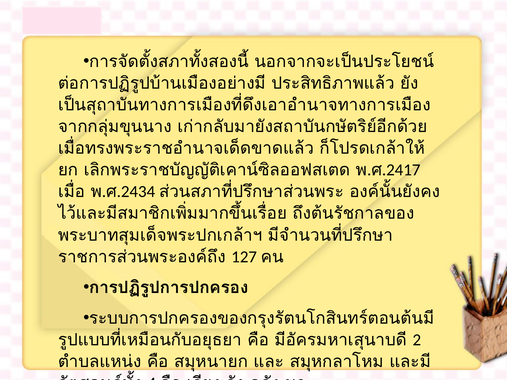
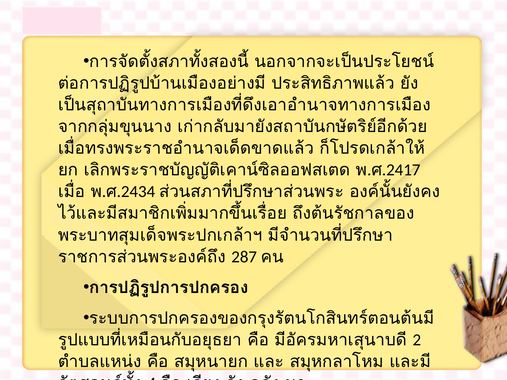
127: 127 -> 287
